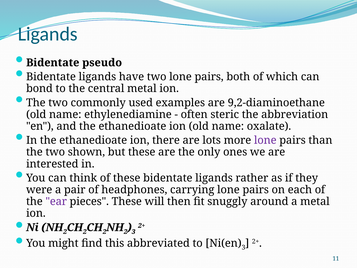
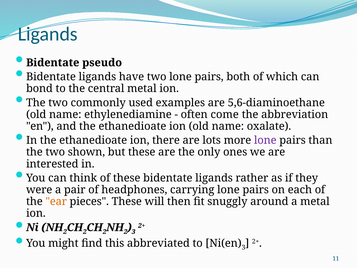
9,2-diaminoethane: 9,2-diaminoethane -> 5,6-diaminoethane
steric: steric -> come
ear colour: purple -> orange
